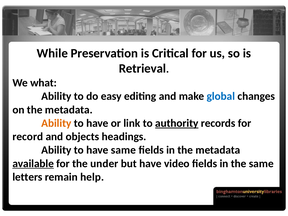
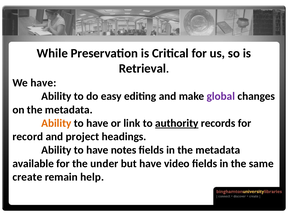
We what: what -> have
global colour: blue -> purple
objects: objects -> project
have same: same -> notes
available underline: present -> none
letters: letters -> create
